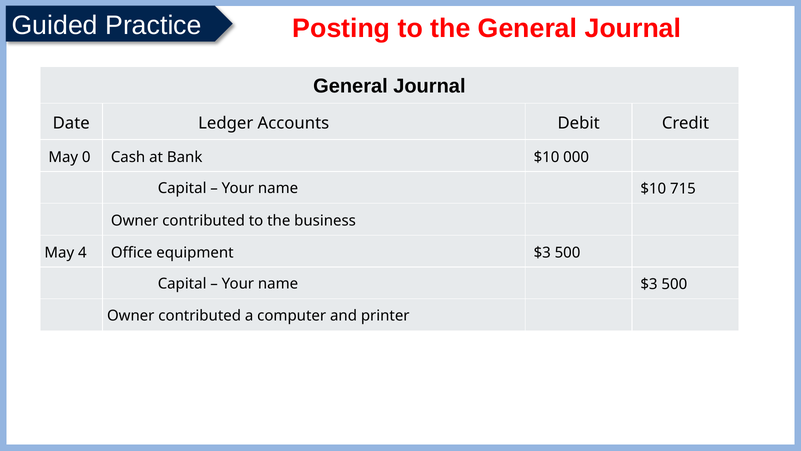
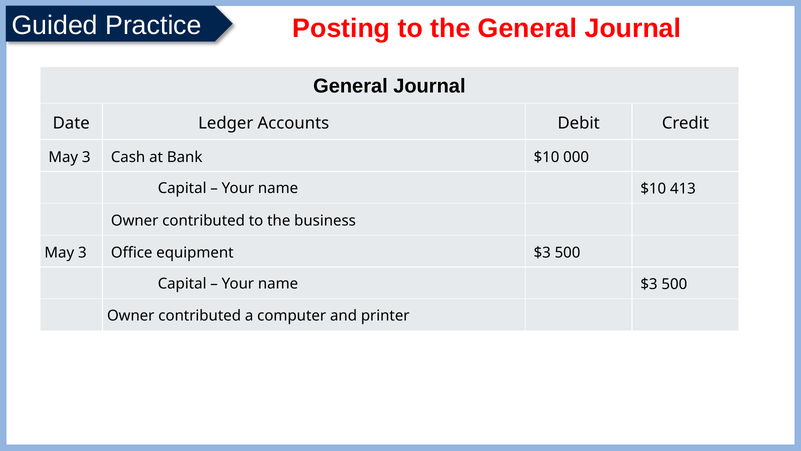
0 at (86, 157): 0 -> 3
715: 715 -> 413
4 at (82, 252): 4 -> 3
